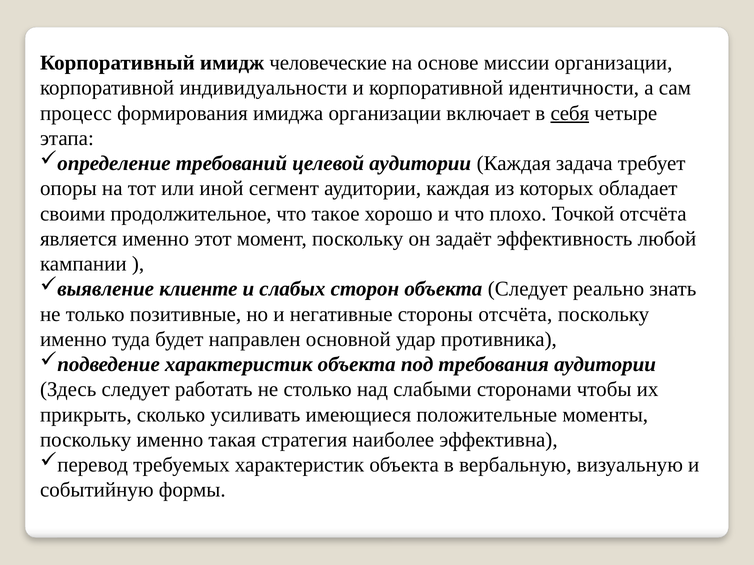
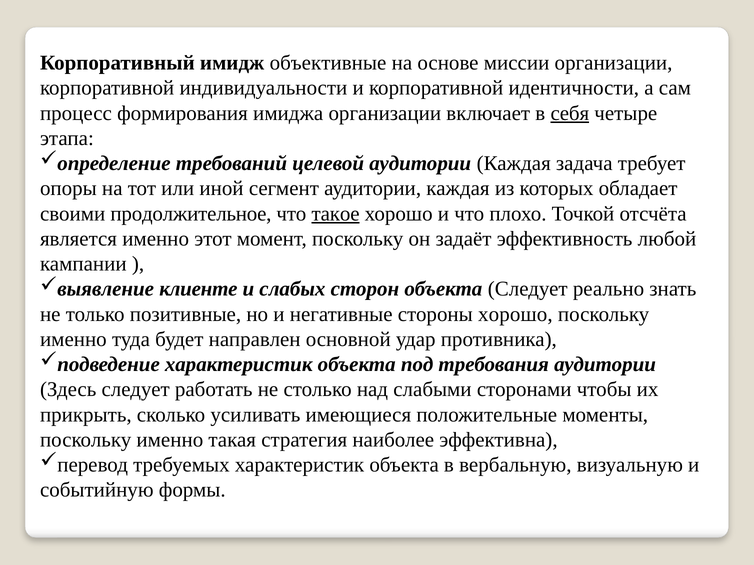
человеческие: человеческие -> объективные
такое underline: none -> present
стороны отсчёта: отсчёта -> хорошо
